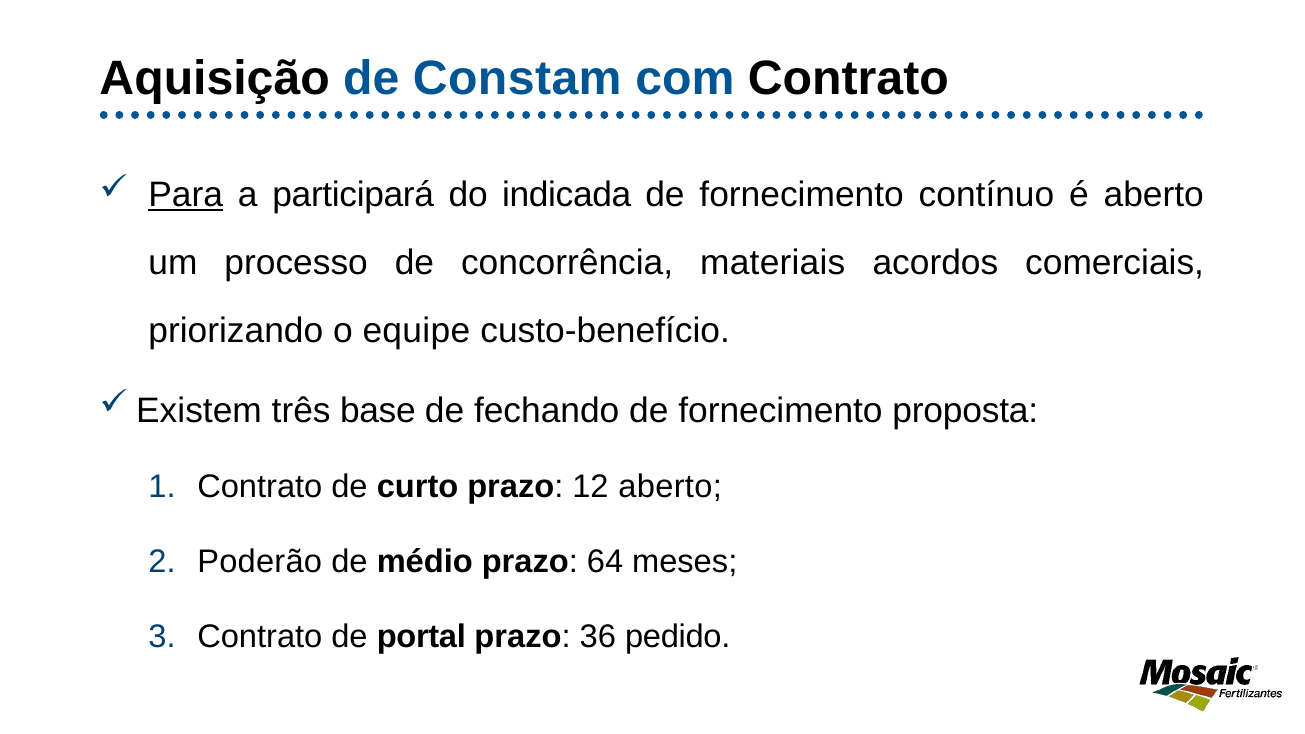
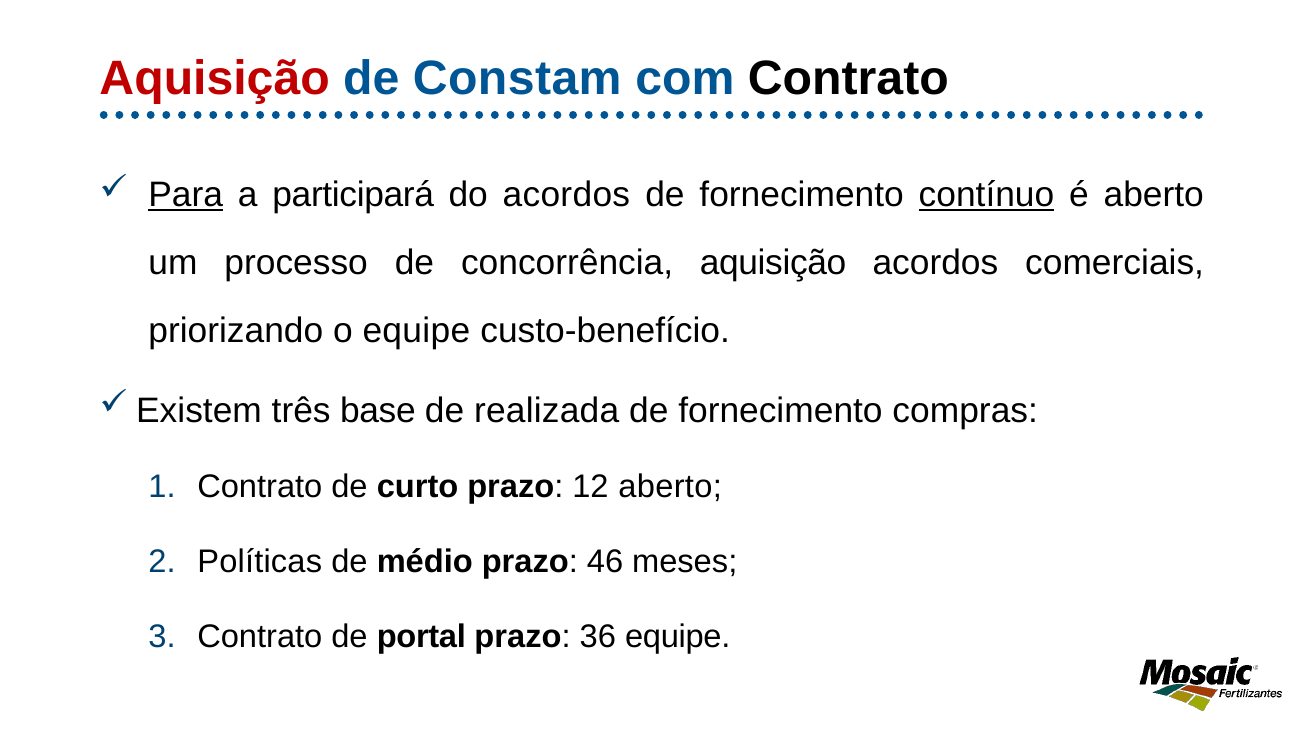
Aquisição at (215, 78) colour: black -> red
do indicada: indicada -> acordos
contínuo underline: none -> present
concorrência materiais: materiais -> aquisição
fechando: fechando -> realizada
proposta: proposta -> compras
Poderão: Poderão -> Políticas
64: 64 -> 46
36 pedido: pedido -> equipe
